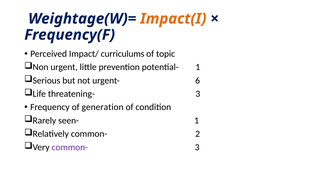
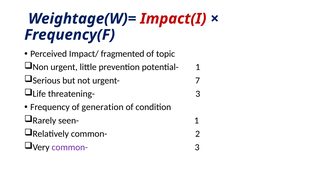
Impact(I colour: orange -> red
curriculums: curriculums -> fragmented
6: 6 -> 7
